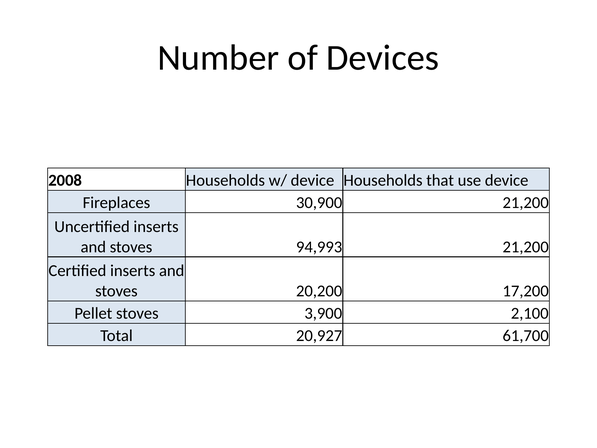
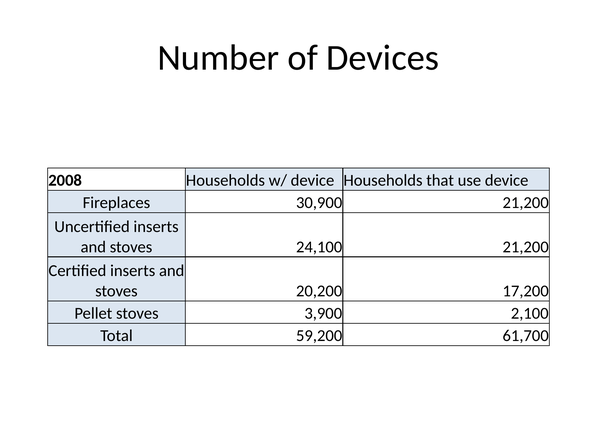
94,993: 94,993 -> 24,100
20,927: 20,927 -> 59,200
